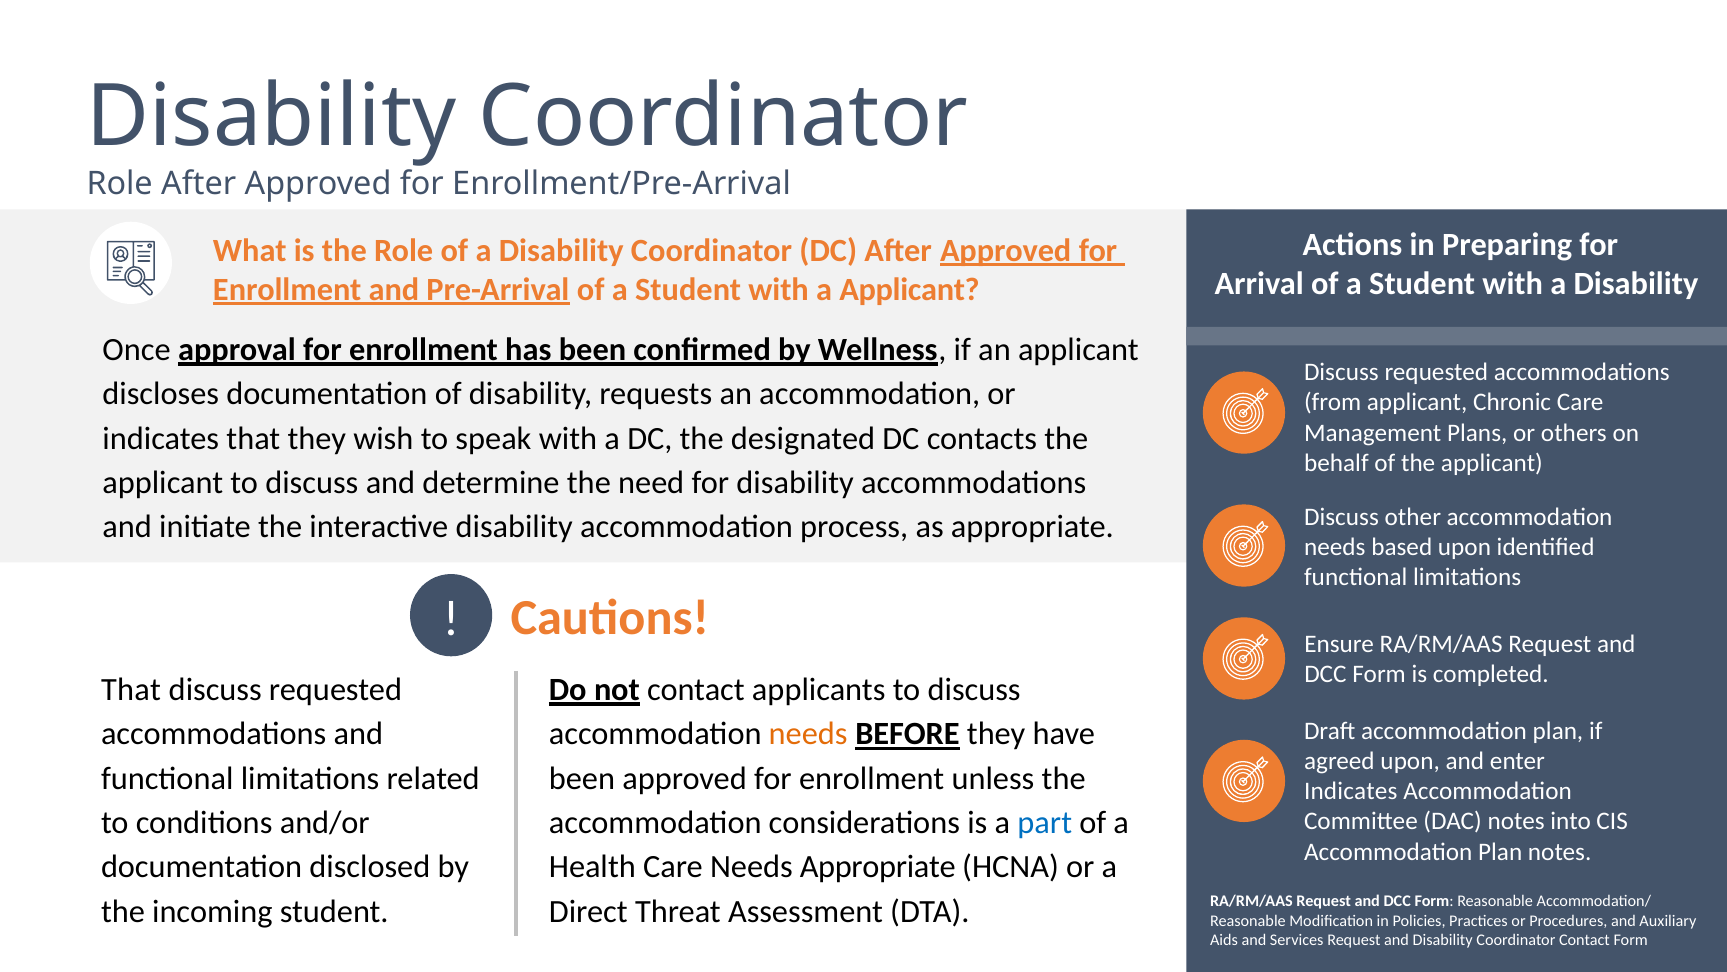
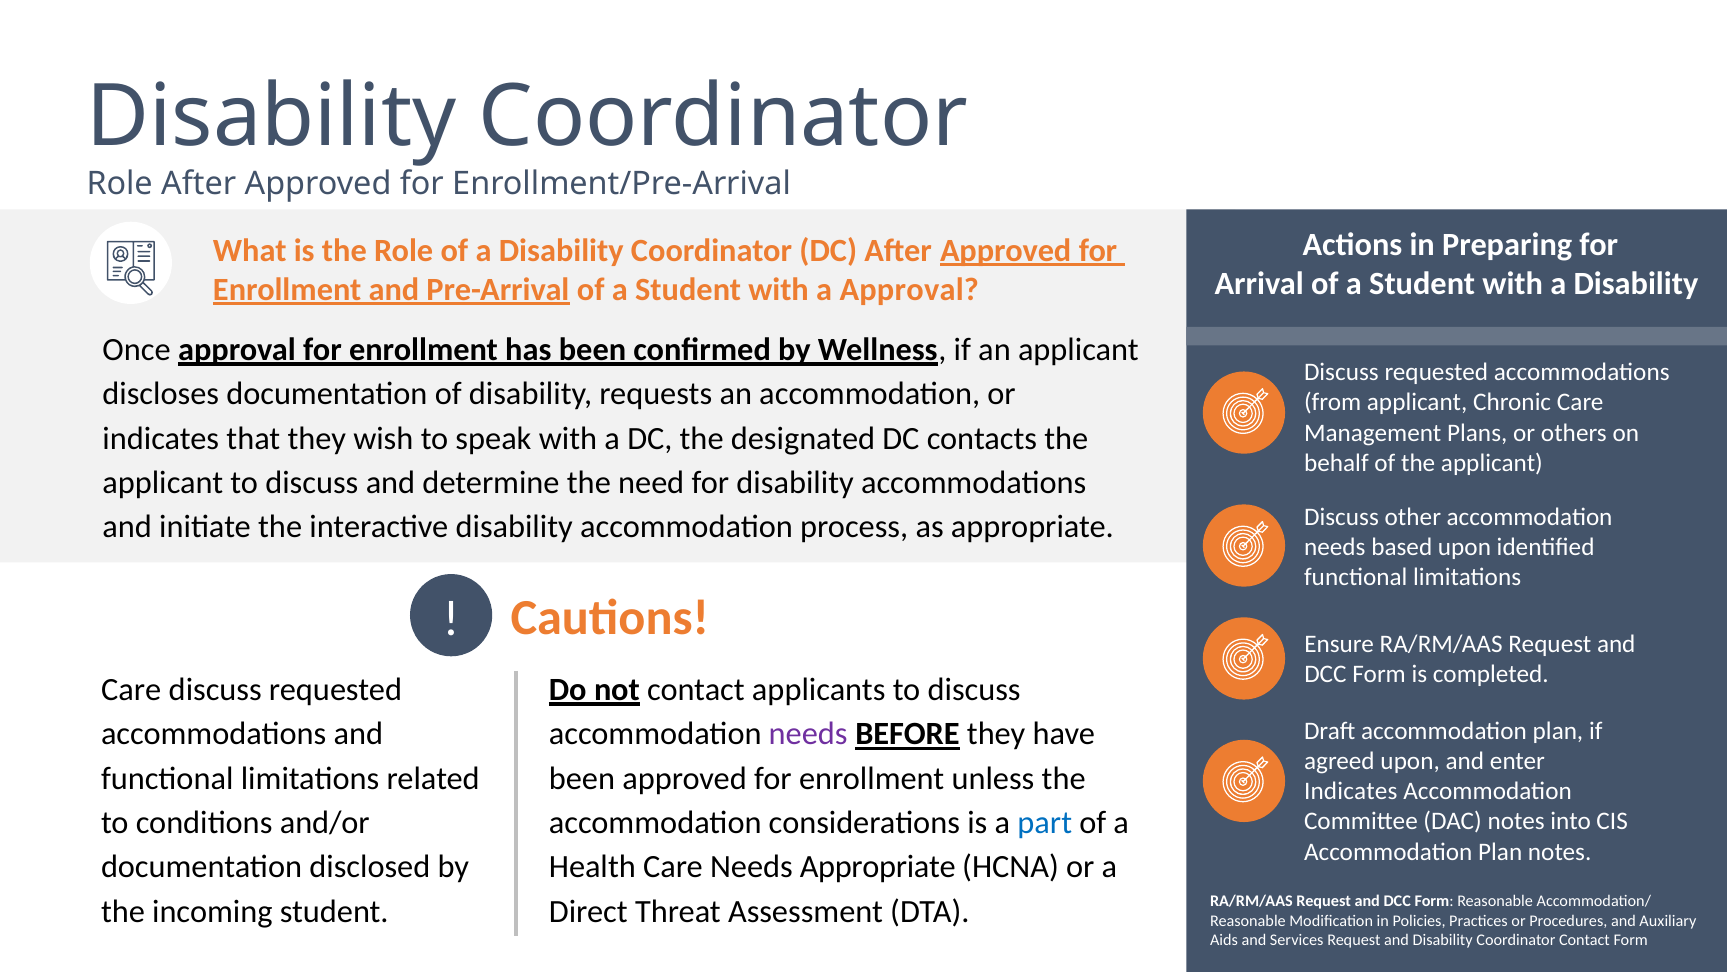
a Applicant: Applicant -> Approval
That at (131, 690): That -> Care
needs at (808, 734) colour: orange -> purple
